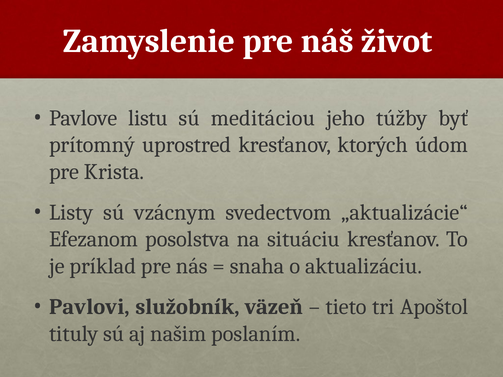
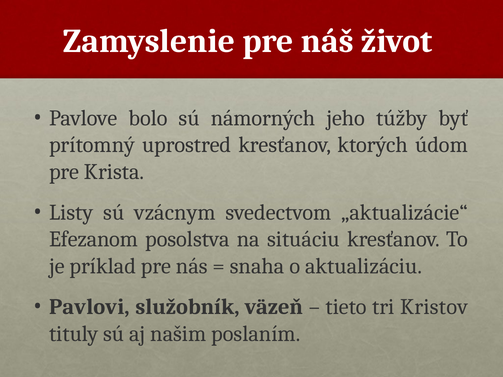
listu: listu -> bolo
meditáciou: meditáciou -> námorných
Apoštol: Apoštol -> Kristov
